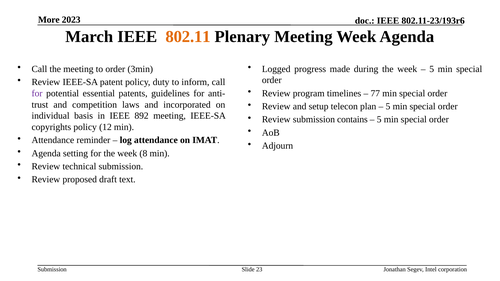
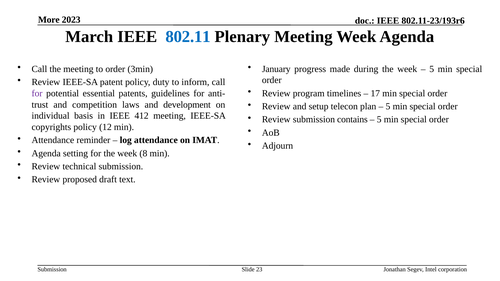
802.11 colour: orange -> blue
Logged: Logged -> January
77: 77 -> 17
incorporated: incorporated -> development
892: 892 -> 412
